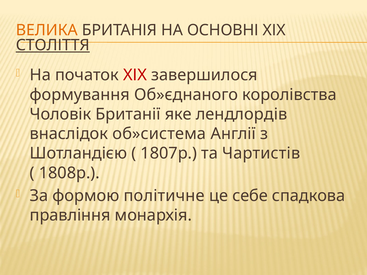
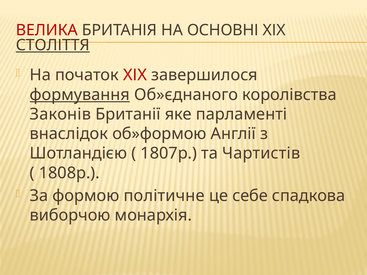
ВЕЛИКА colour: orange -> red
формування underline: none -> present
Чоловік: Чоловік -> Законів
лендлордів: лендлордів -> парламенті
об»система: об»система -> об»формою
правління: правління -> виборчою
